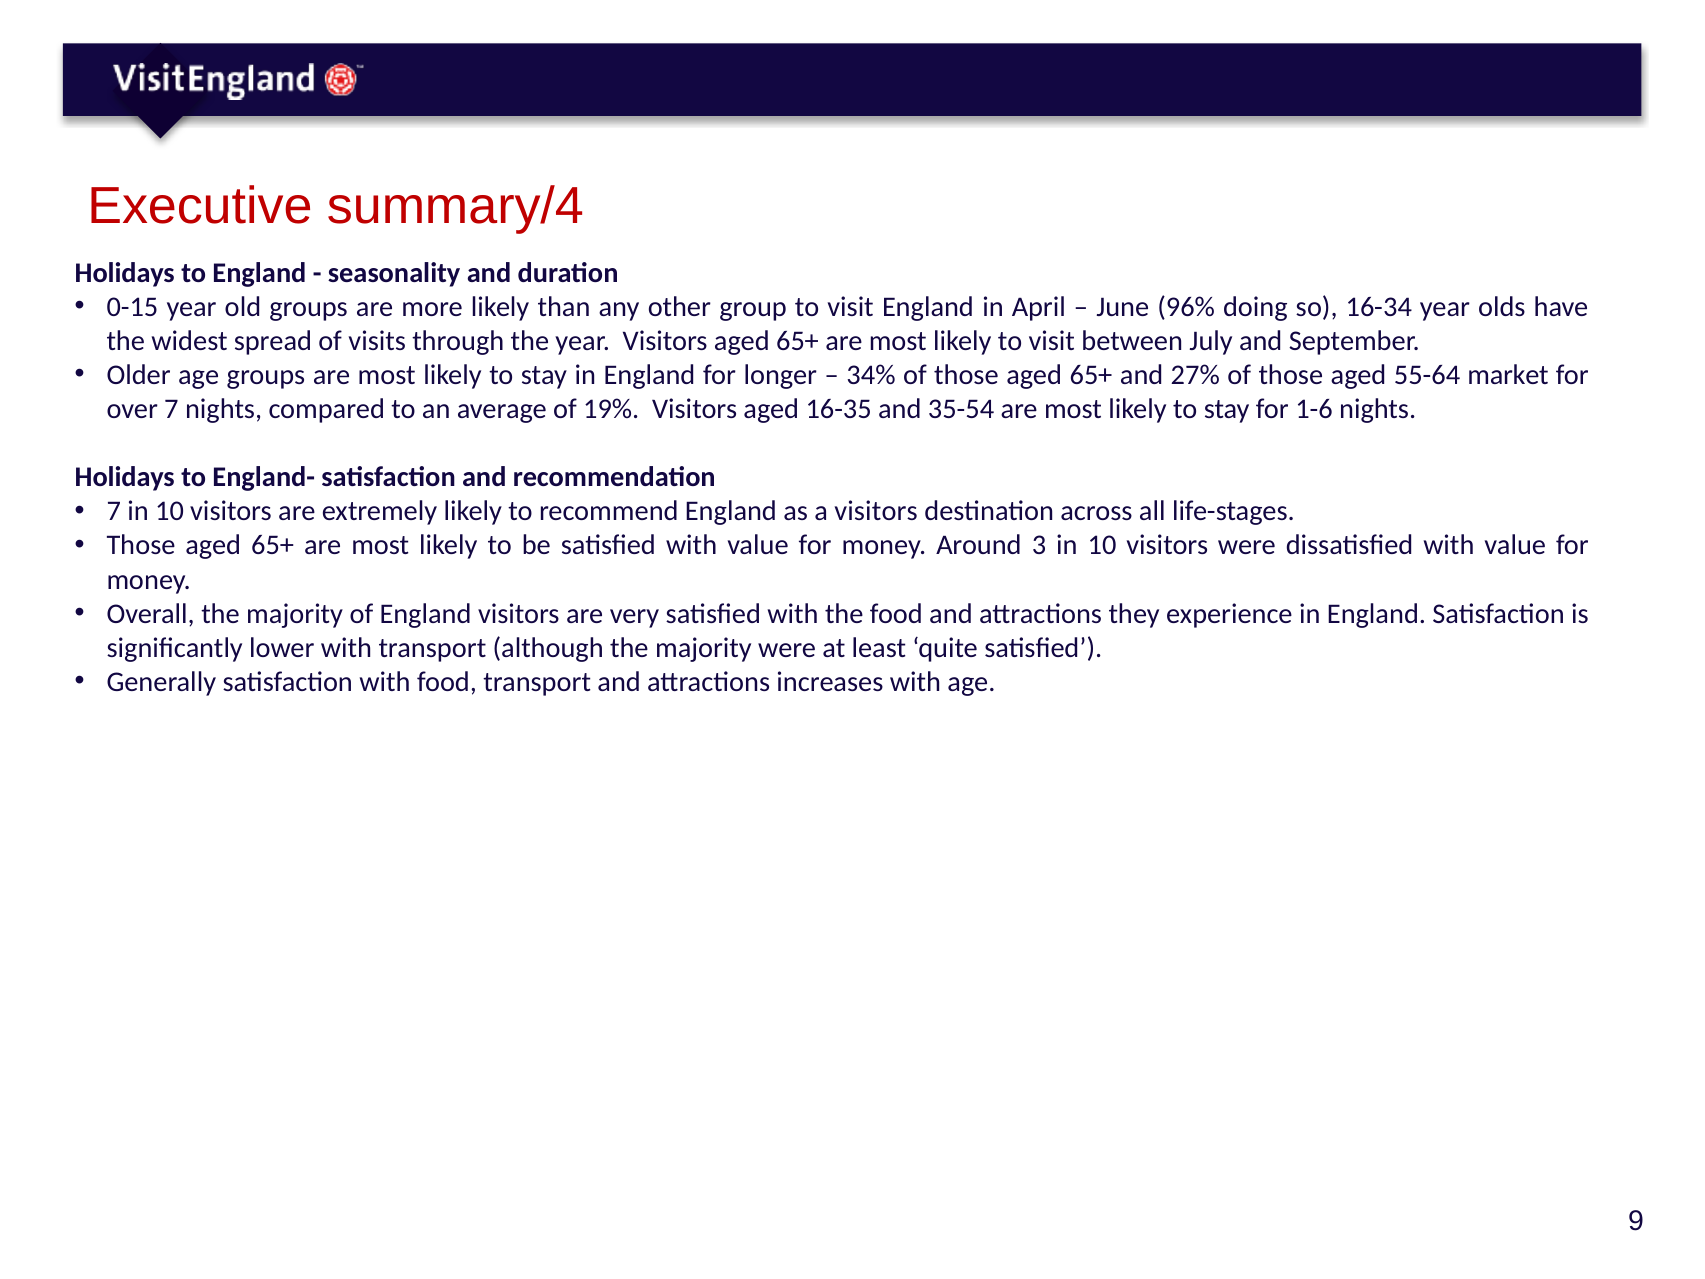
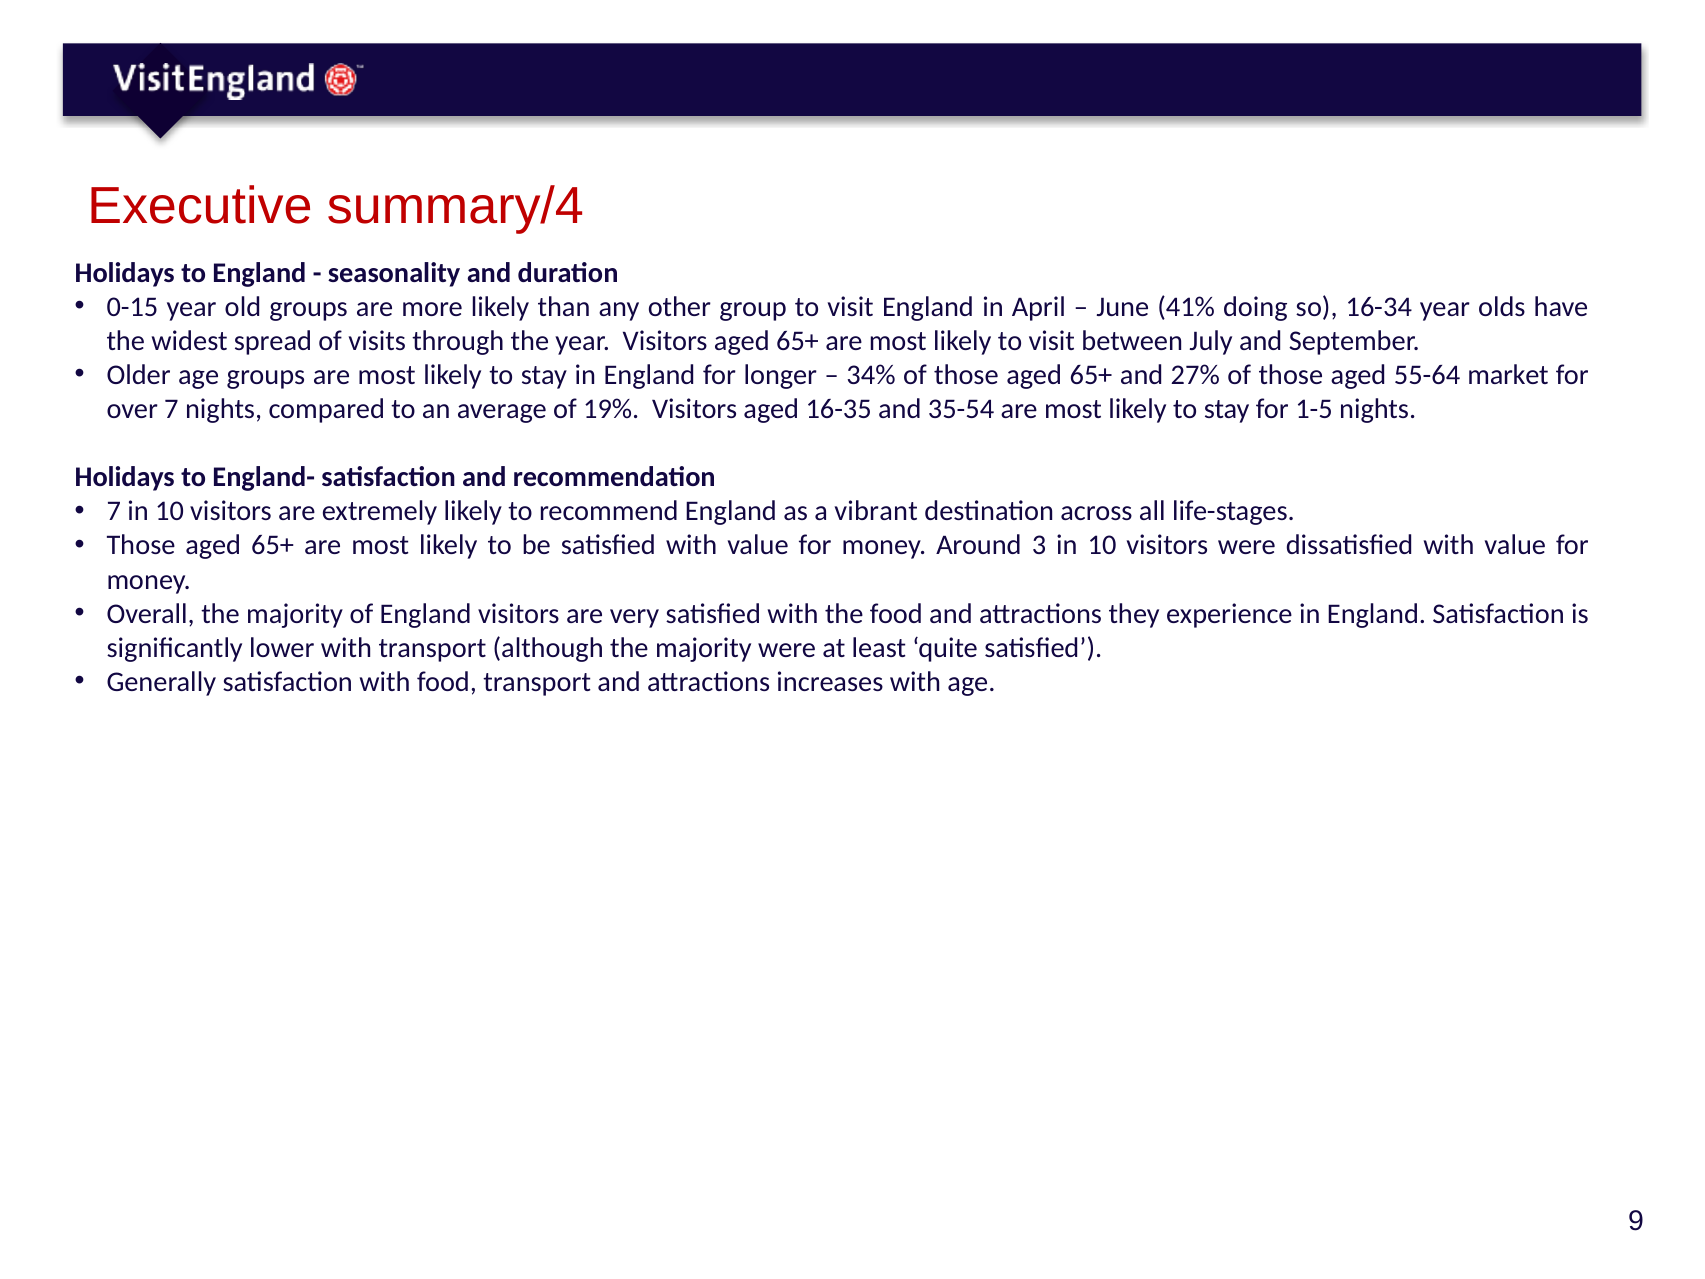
96%: 96% -> 41%
1-6: 1-6 -> 1-5
a visitors: visitors -> vibrant
